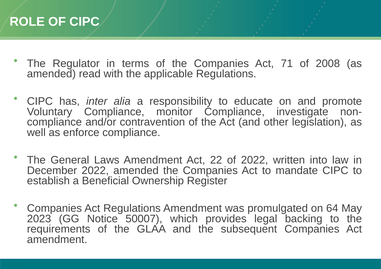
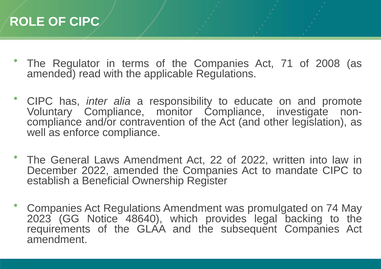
64: 64 -> 74
50007: 50007 -> 48640
